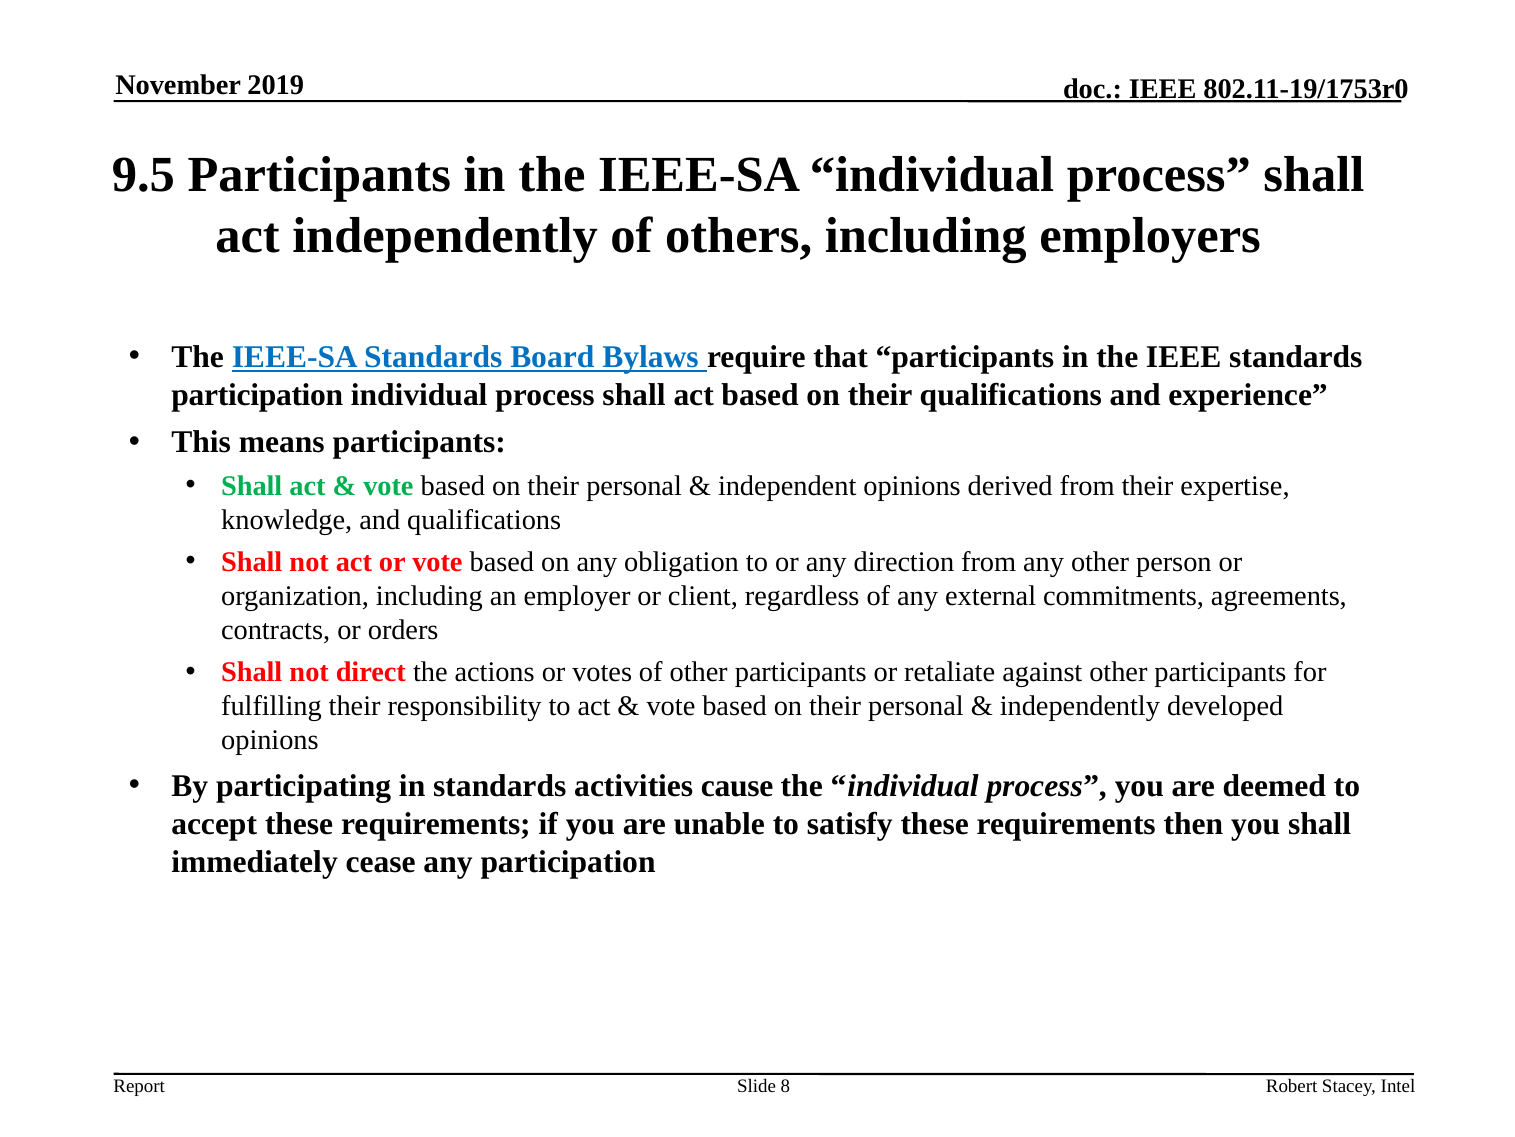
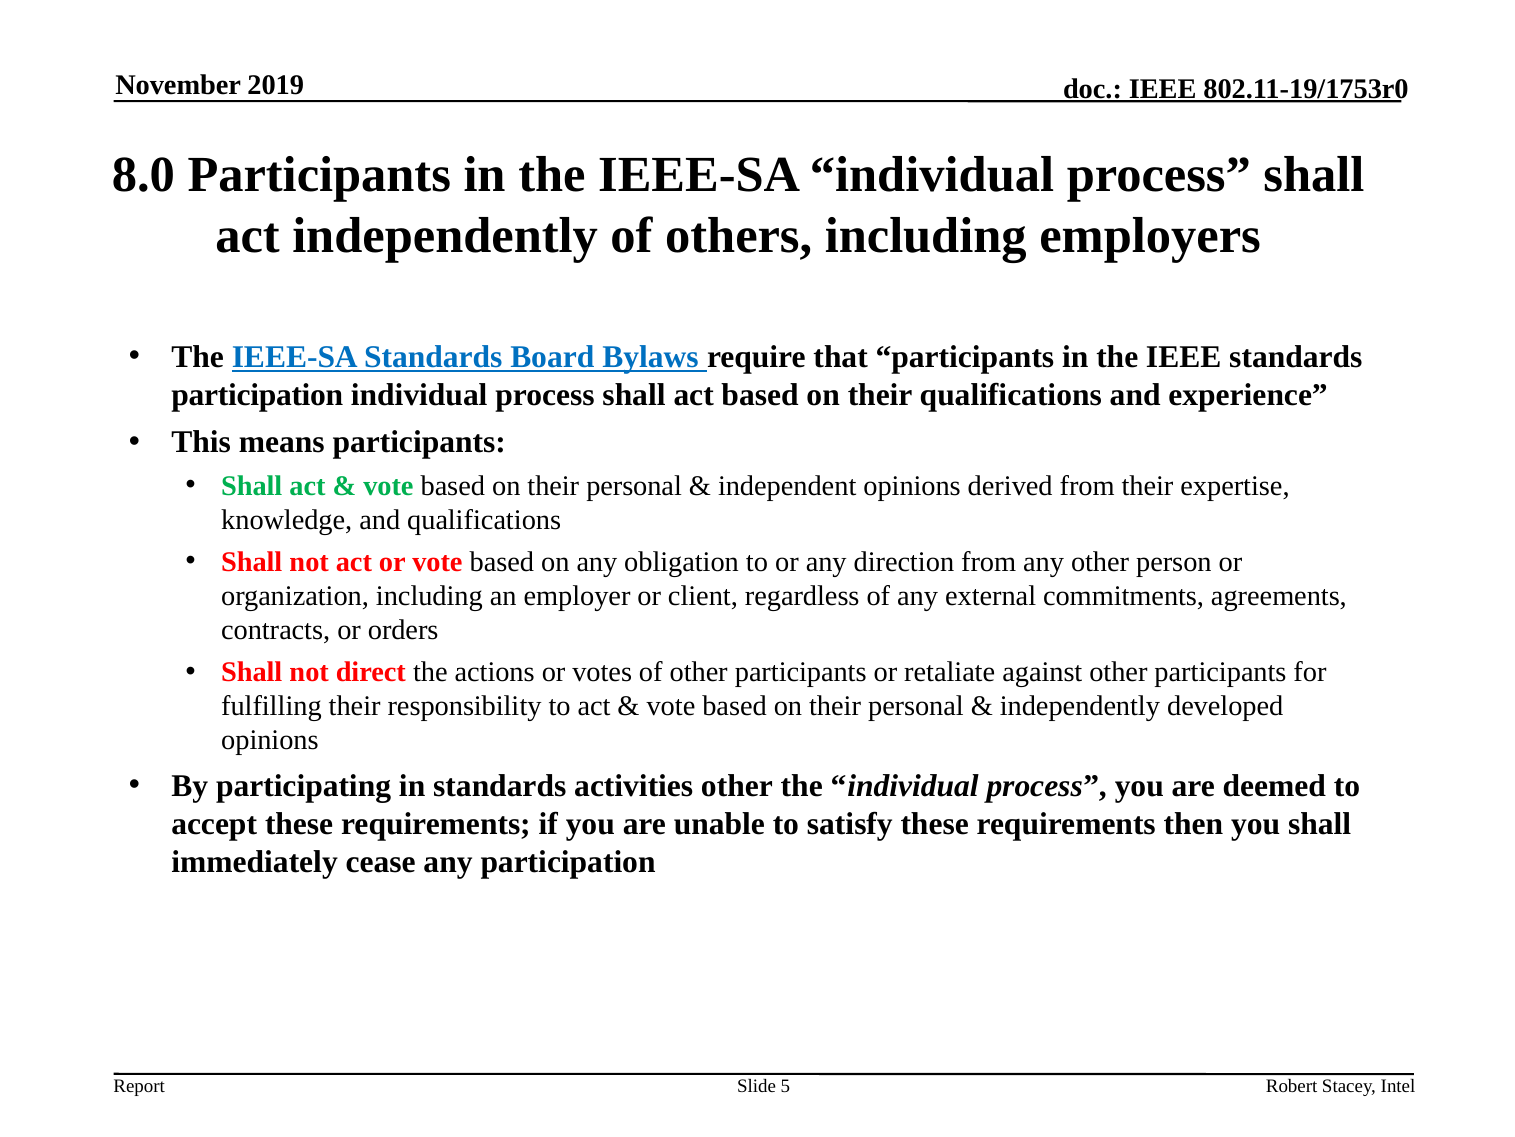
9.5: 9.5 -> 8.0
activities cause: cause -> other
8: 8 -> 5
